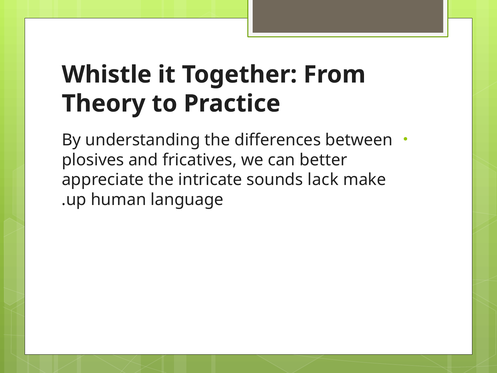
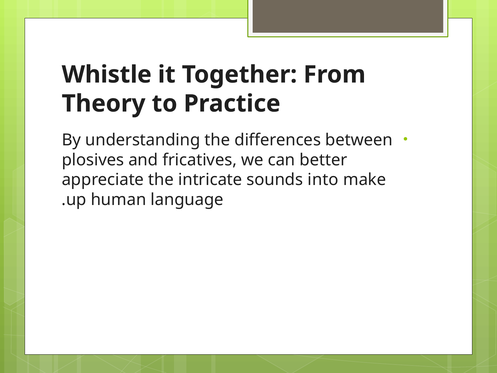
lack: lack -> into
